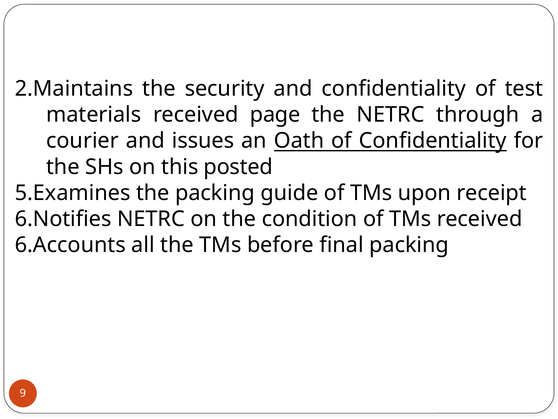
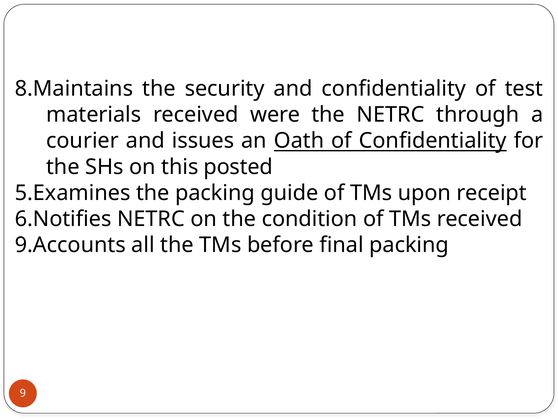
2.Maintains: 2.Maintains -> 8.Maintains
page: page -> were
6.Accounts: 6.Accounts -> 9.Accounts
